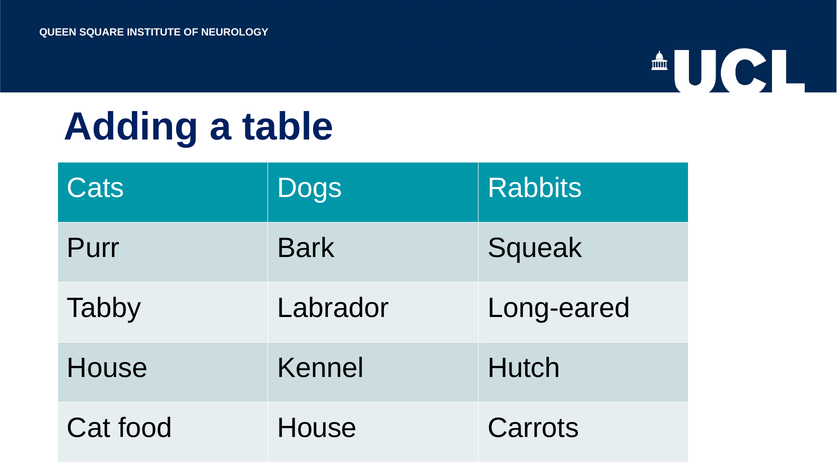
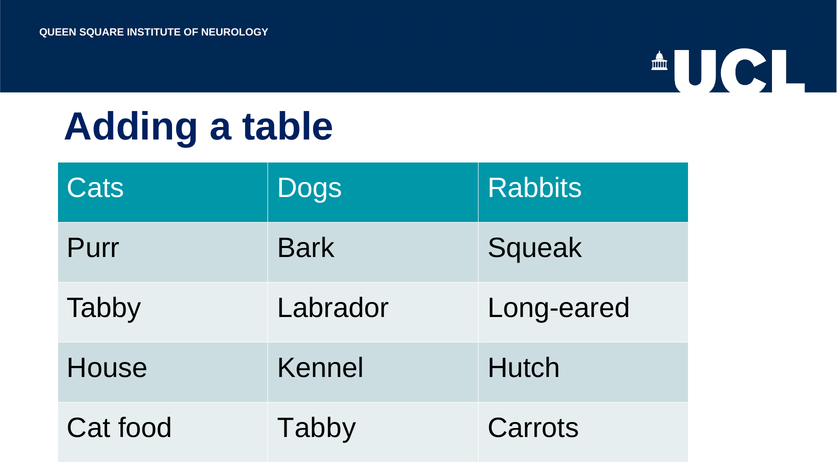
food House: House -> Tabby
